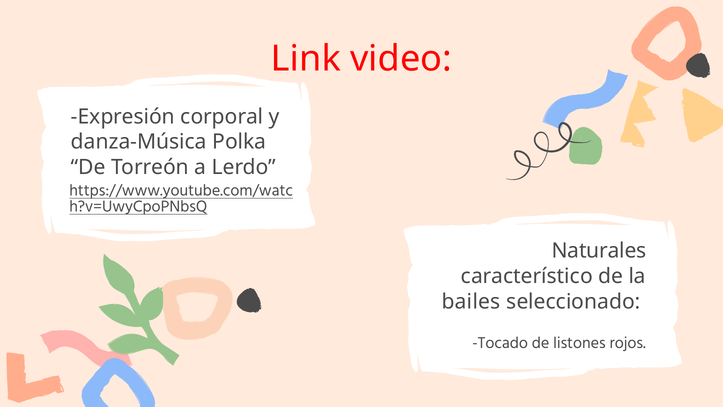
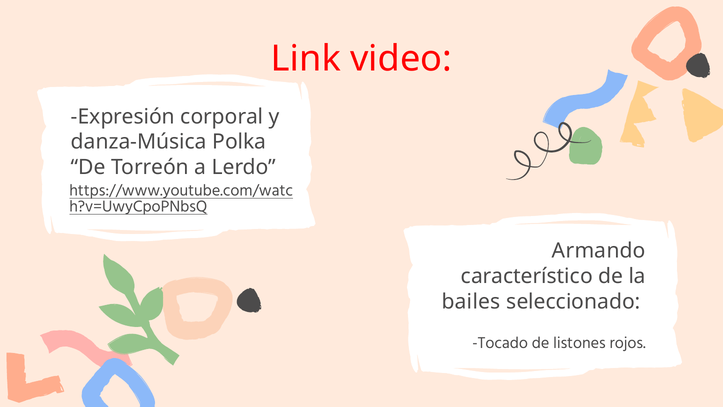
Naturales: Naturales -> Armando
